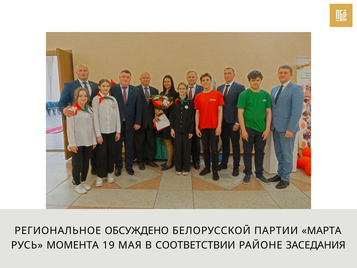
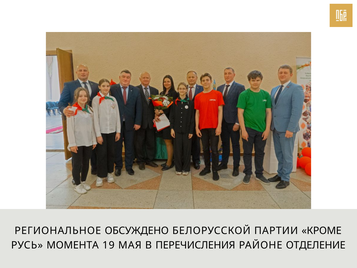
МАРТА: МАРТА -> КРОМЕ
СООТВЕТСТВИИ: СООТВЕТСТВИИ -> ПЕРЕЧИСЛЕНИЯ
ЗАСЕДАНИЯ: ЗАСЕДАНИЯ -> ОТДЕЛЕНИЕ
